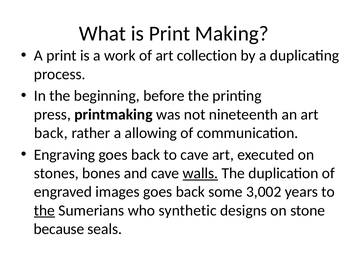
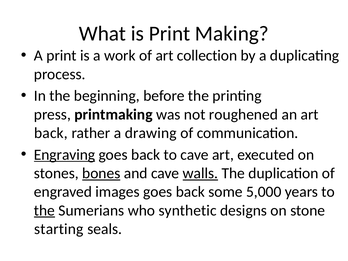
nineteenth: nineteenth -> roughened
allowing: allowing -> drawing
Engraving underline: none -> present
bones underline: none -> present
3,002: 3,002 -> 5,000
because: because -> starting
